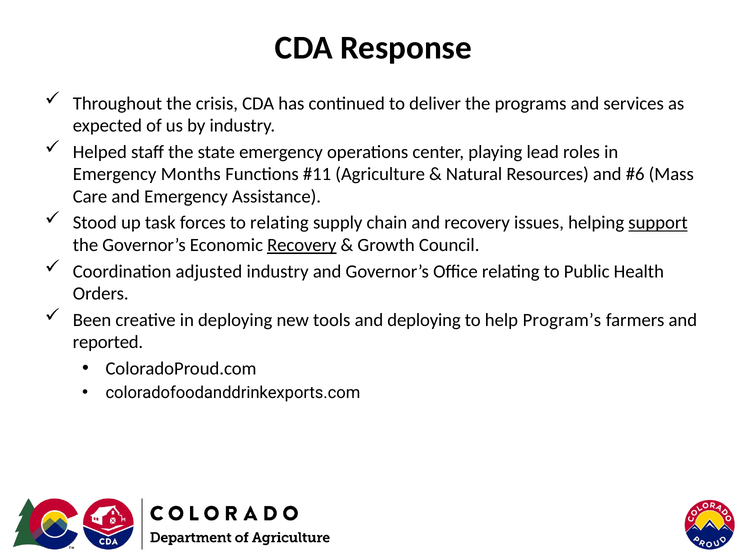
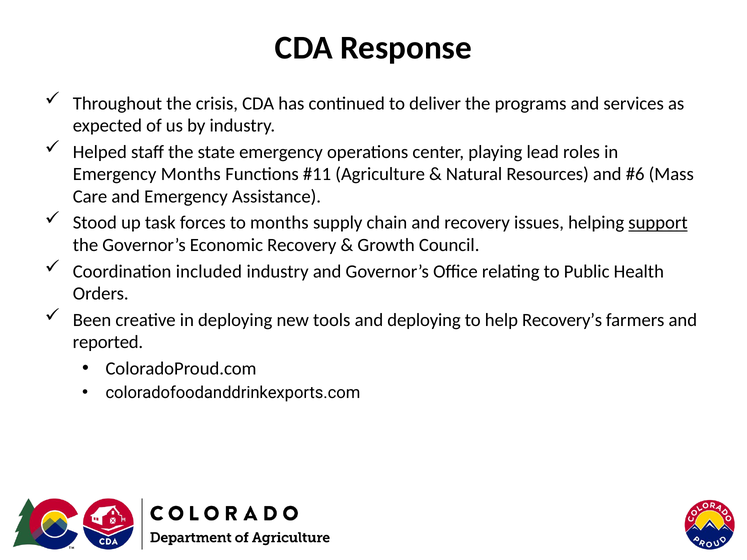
to relating: relating -> months
Recovery at (302, 245) underline: present -> none
adjusted: adjusted -> included
Program’s: Program’s -> Recovery’s
